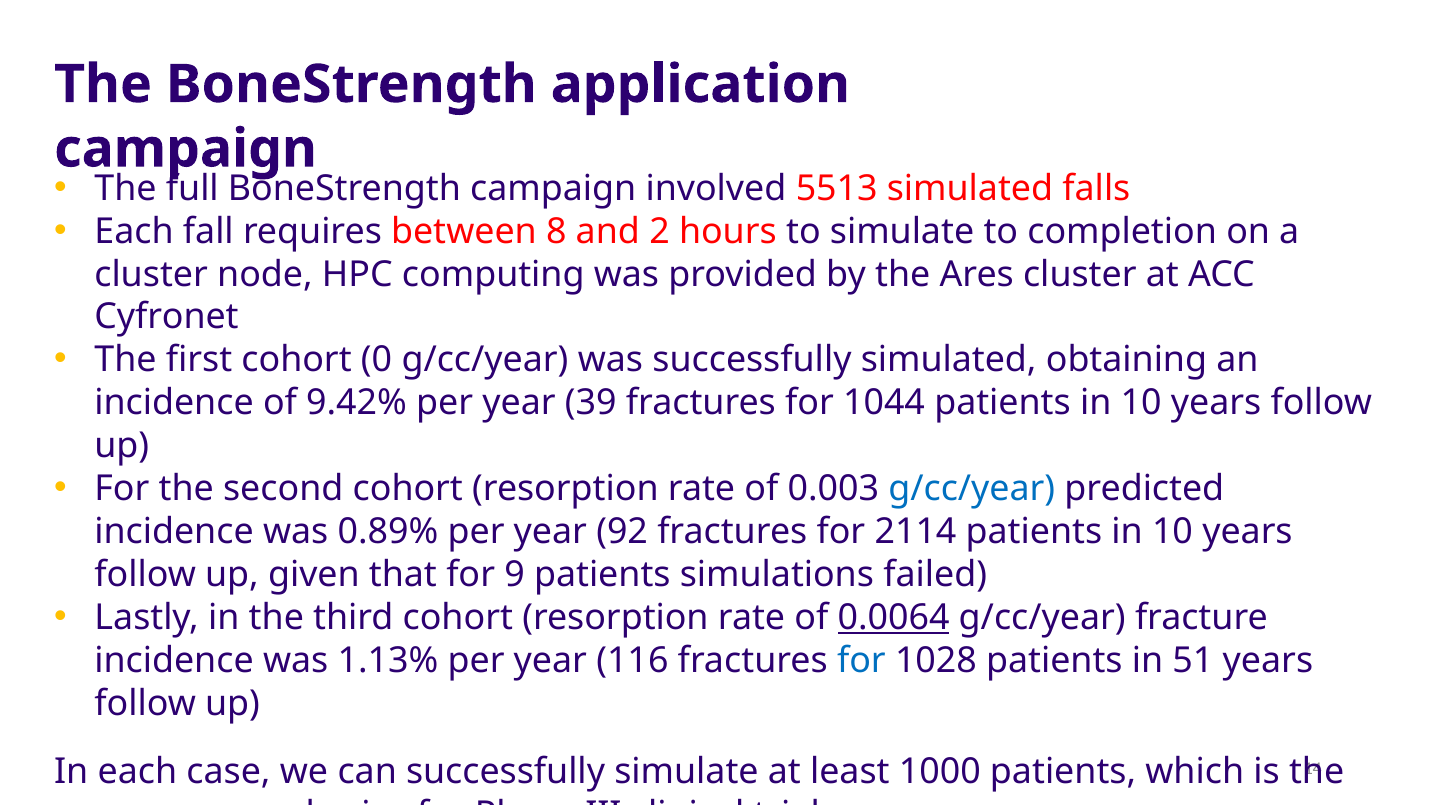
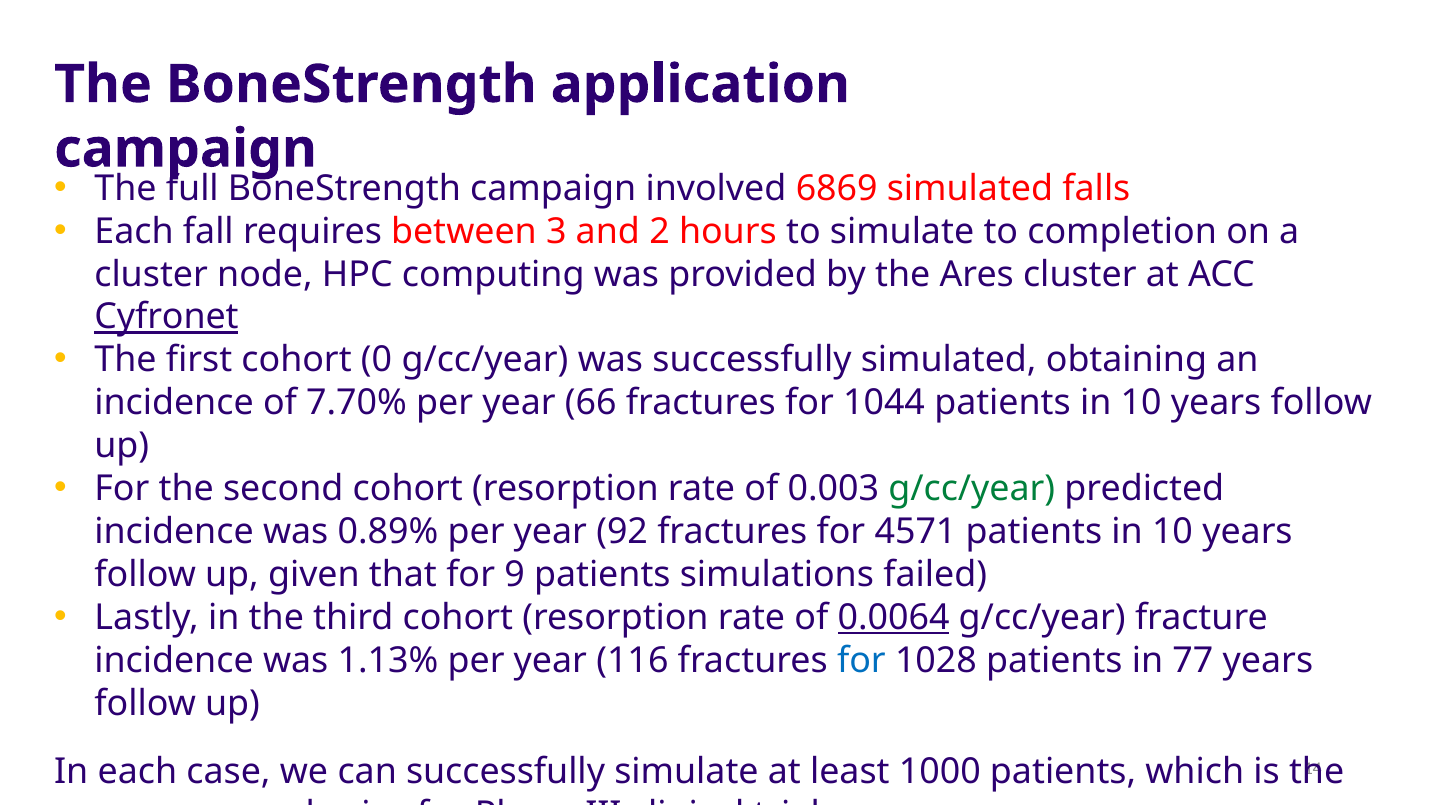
5513: 5513 -> 6869
8: 8 -> 3
Cyfronet underline: none -> present
9.42%: 9.42% -> 7.70%
39: 39 -> 66
g/cc/year at (972, 489) colour: blue -> green
2114: 2114 -> 4571
51: 51 -> 77
